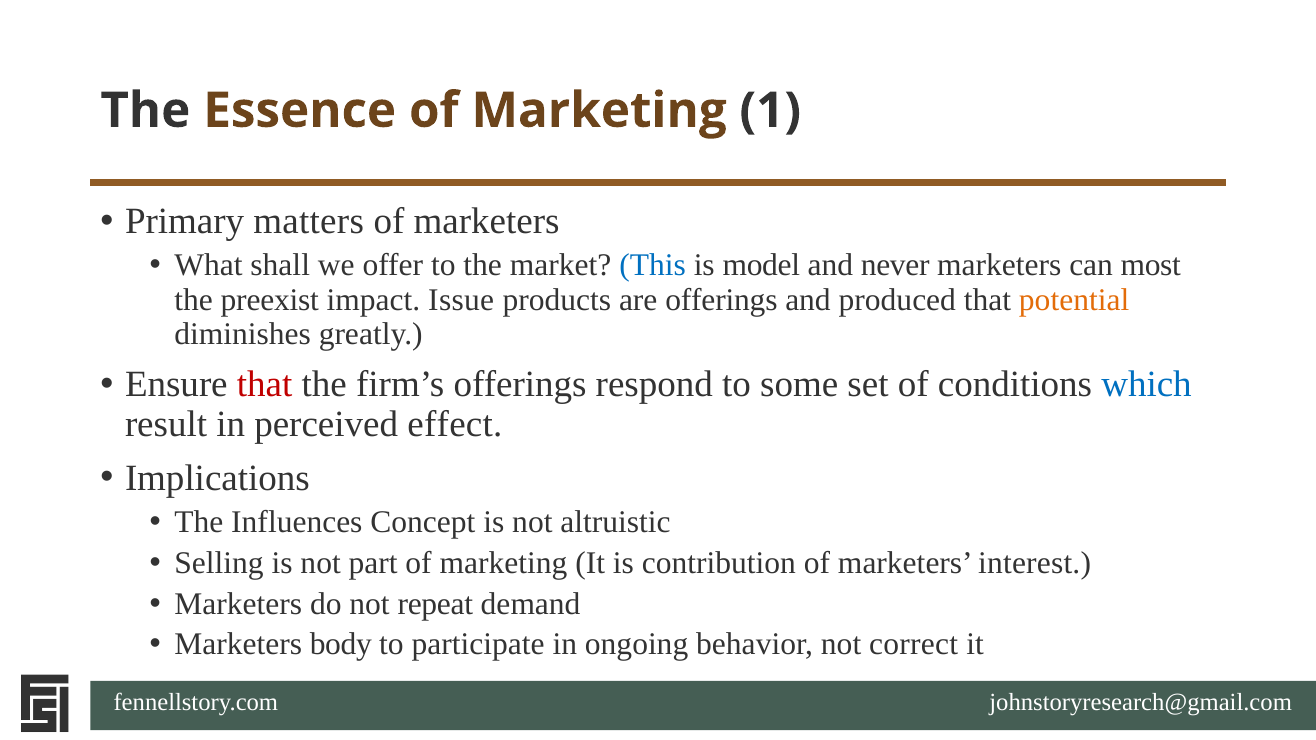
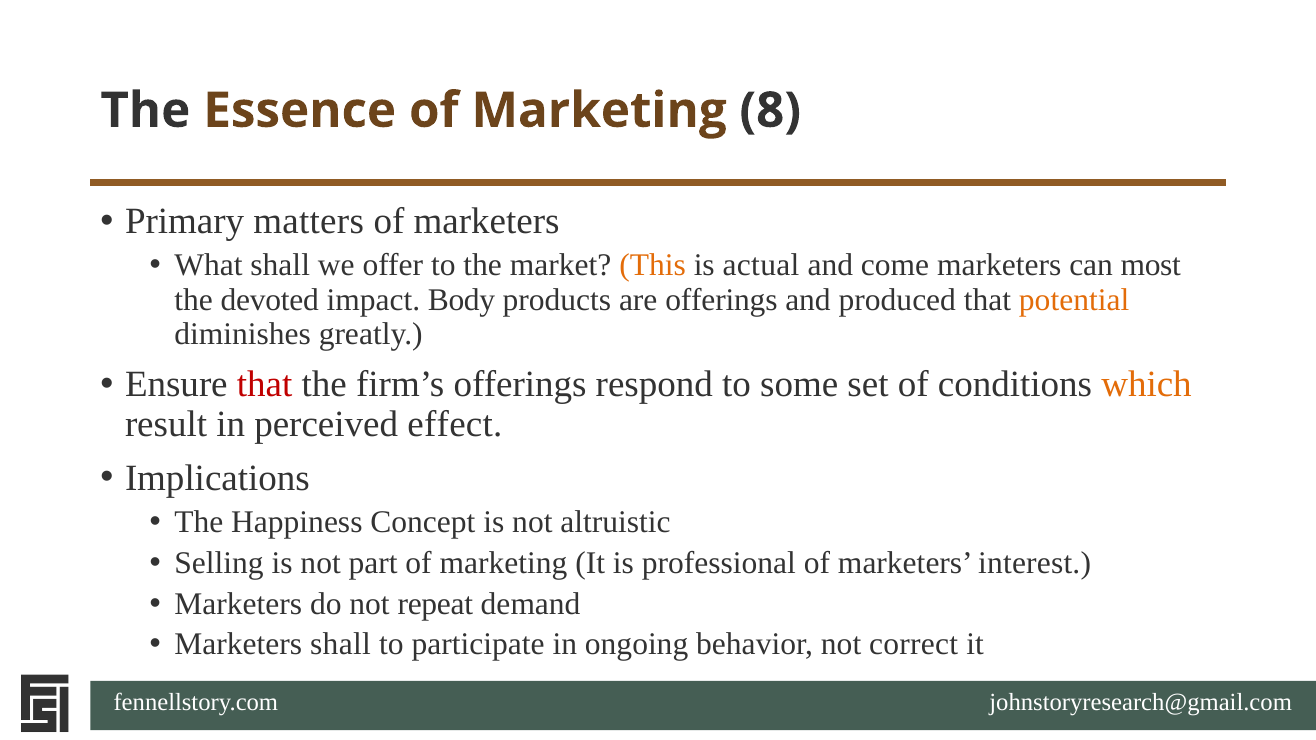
1: 1 -> 8
This colour: blue -> orange
model: model -> actual
never: never -> come
preexist: preexist -> devoted
Issue: Issue -> Body
which colour: blue -> orange
Influences: Influences -> Happiness
contribution: contribution -> professional
Marketers body: body -> shall
